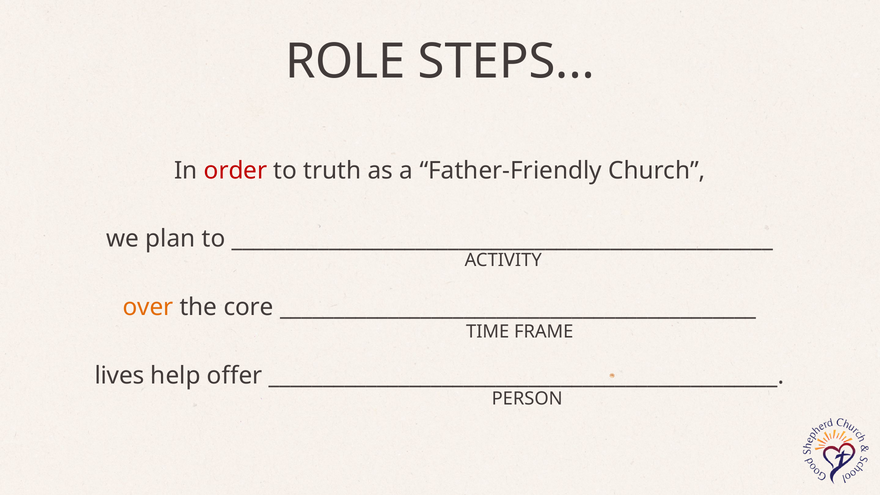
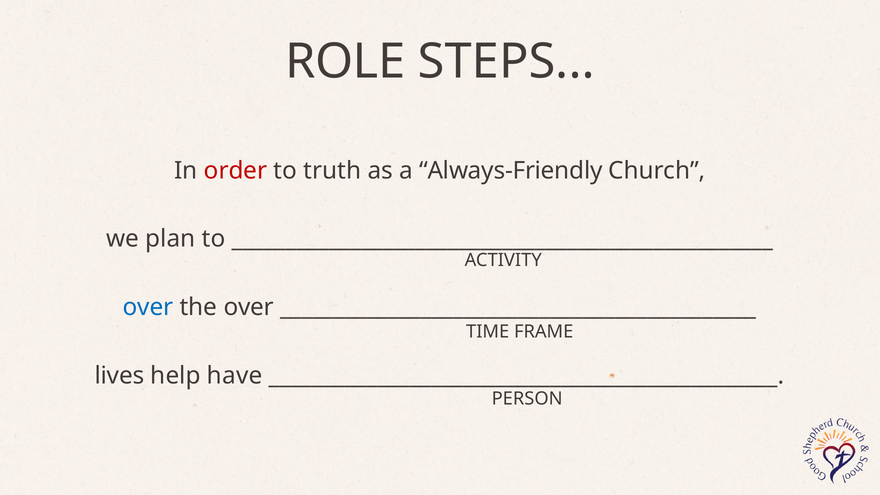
Father-Friendly: Father-Friendly -> Always-Friendly
over at (148, 307) colour: orange -> blue
the core: core -> over
offer: offer -> have
